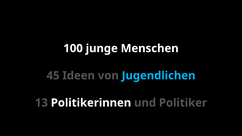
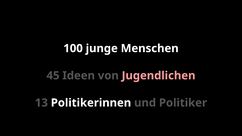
Jugendlichen colour: light blue -> pink
